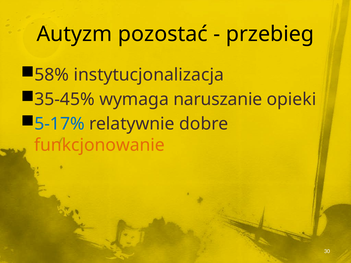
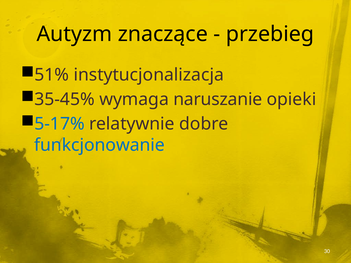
pozostać: pozostać -> znaczące
58%: 58% -> 51%
funkcjonowanie colour: orange -> blue
